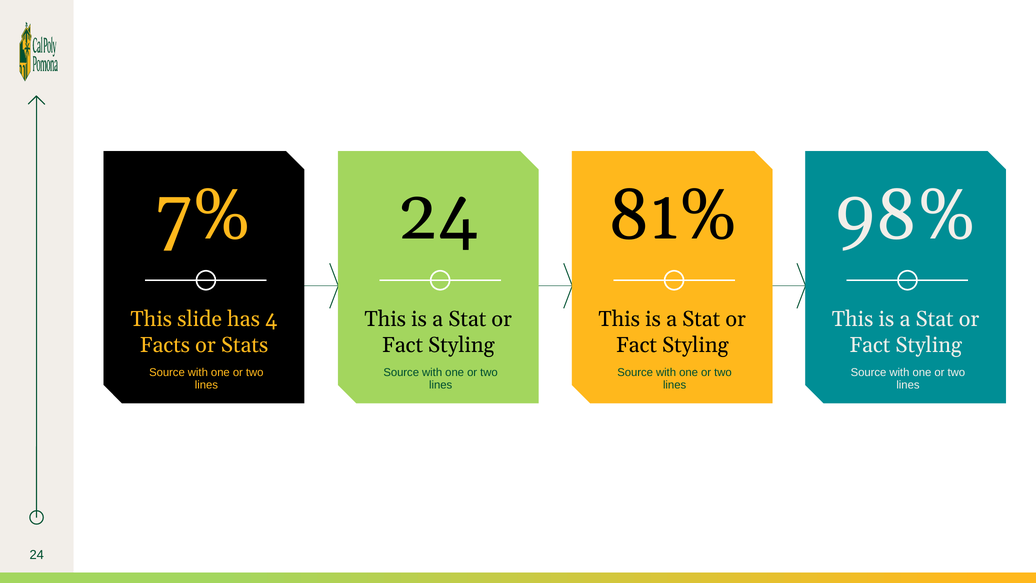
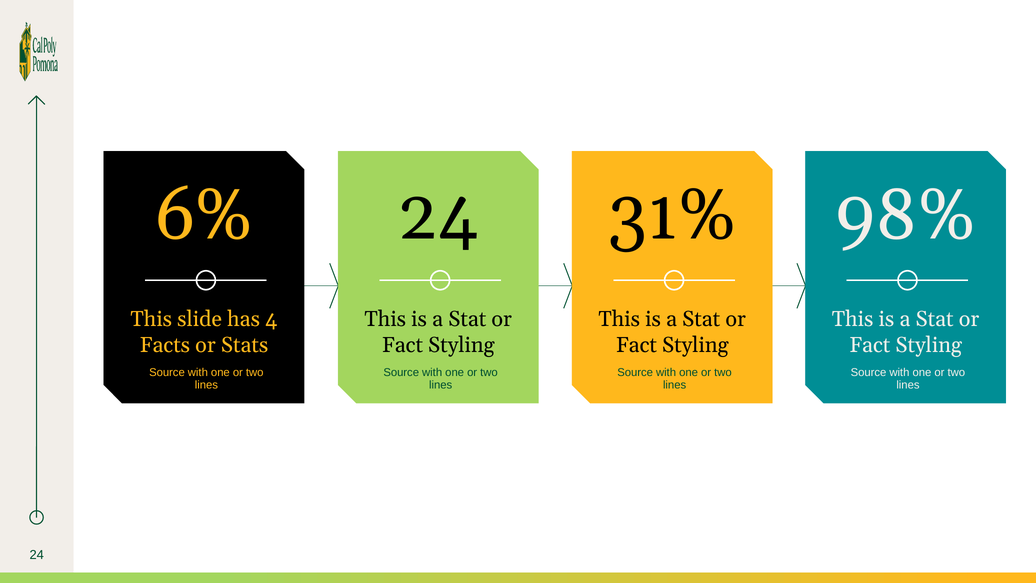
7%: 7% -> 6%
81%: 81% -> 31%
